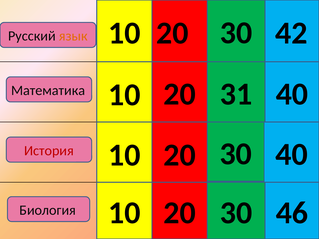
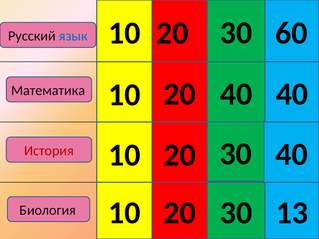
42: 42 -> 60
язык colour: orange -> blue
20 31: 31 -> 40
46: 46 -> 13
